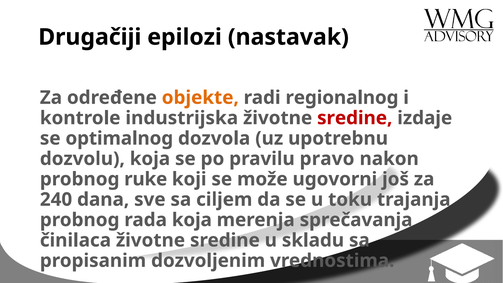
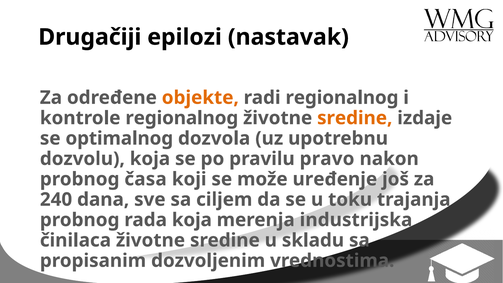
kontrole industrijska: industrijska -> regionalnog
sredine at (355, 118) colour: red -> orange
ruke: ruke -> časa
ugovorni: ugovorni -> uređenje
sprečavanja: sprečavanja -> industrijska
